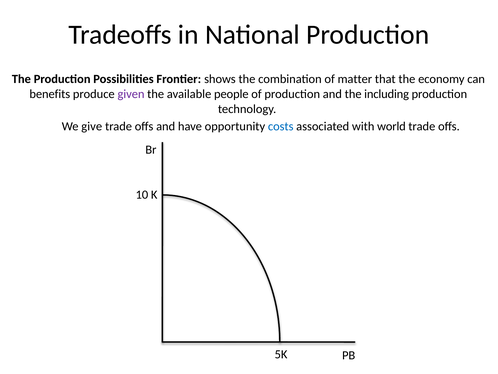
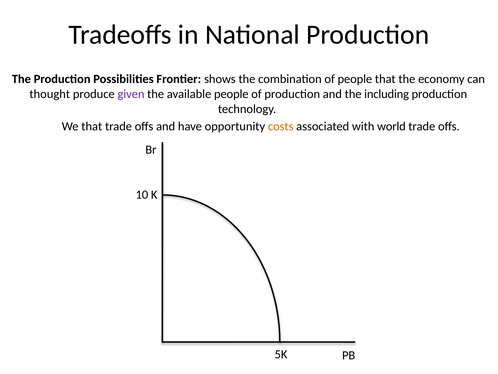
of matter: matter -> people
benefits: benefits -> thought
We give: give -> that
costs colour: blue -> orange
